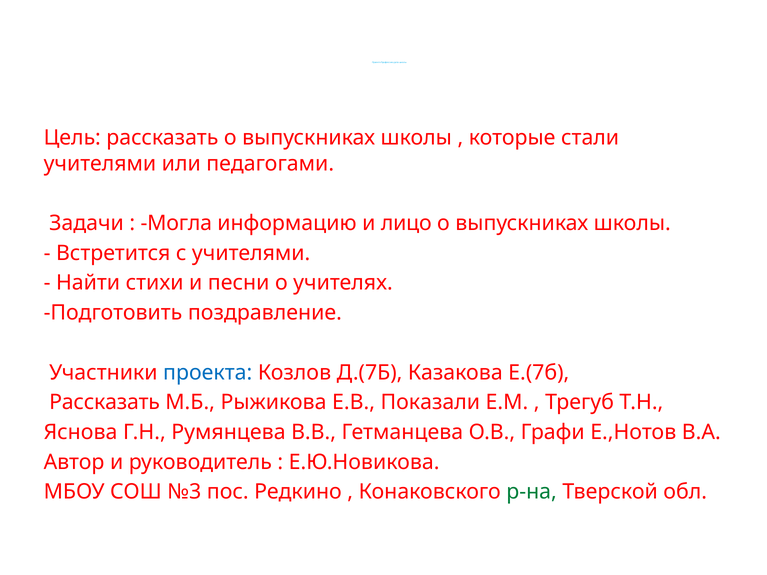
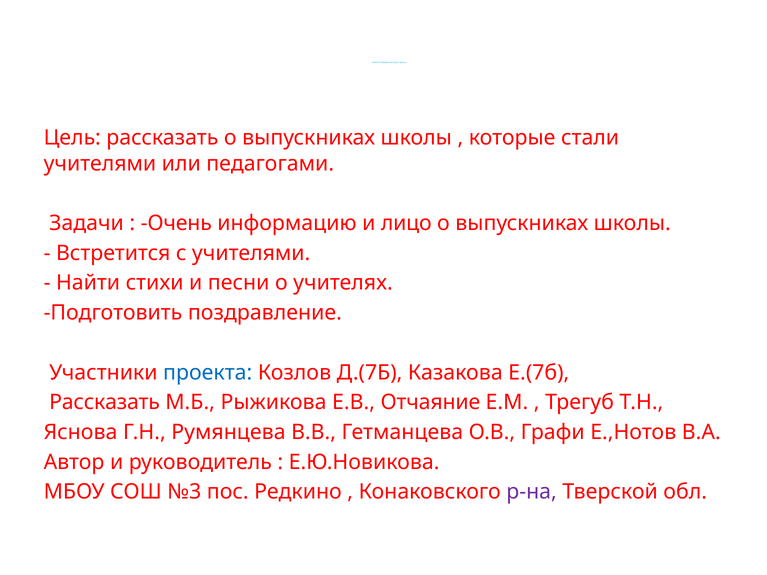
Могла: Могла -> Очень
Показали: Показали -> Отчаяние
р-на colour: green -> purple
